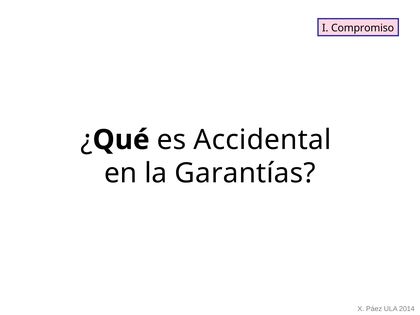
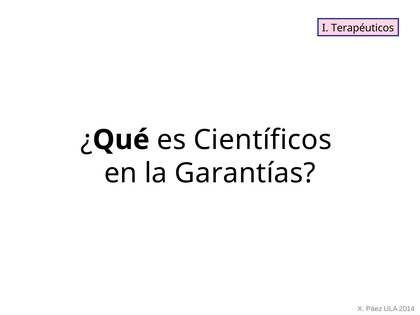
Compromiso: Compromiso -> Terapéuticos
Accidental: Accidental -> Científicos
